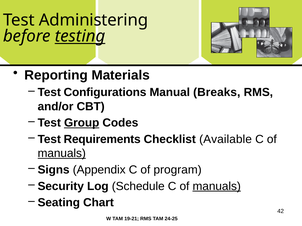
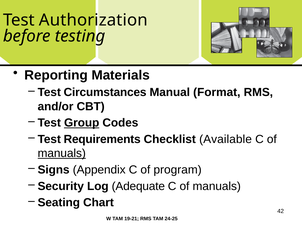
Administering: Administering -> Authorization
testing underline: present -> none
Configurations: Configurations -> Circumstances
Breaks: Breaks -> Format
Schedule: Schedule -> Adequate
manuals at (217, 187) underline: present -> none
